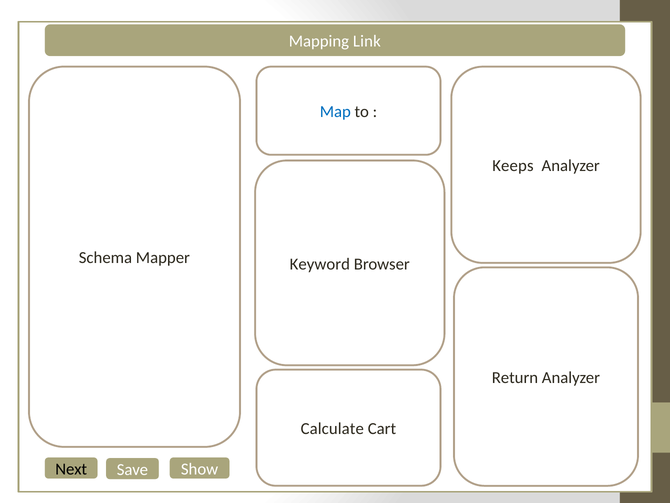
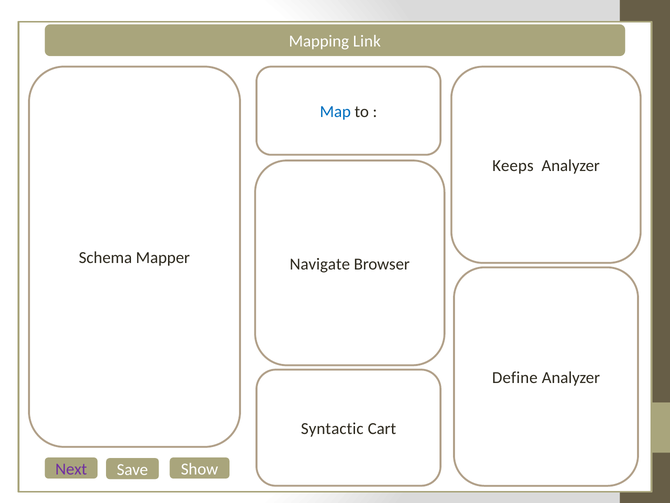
Keyword: Keyword -> Navigate
Return: Return -> Define
Calculate: Calculate -> Syntactic
Next colour: black -> purple
